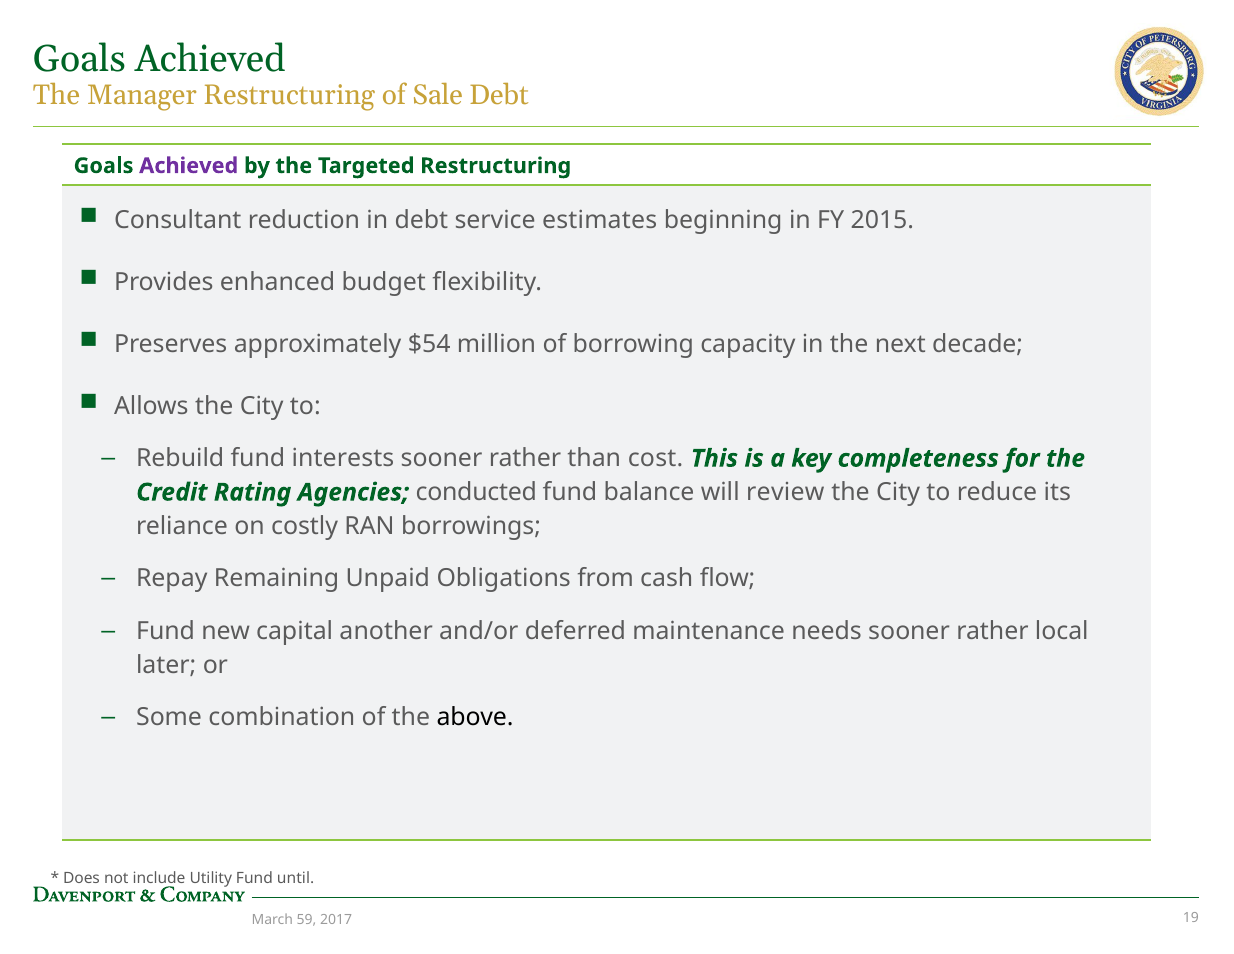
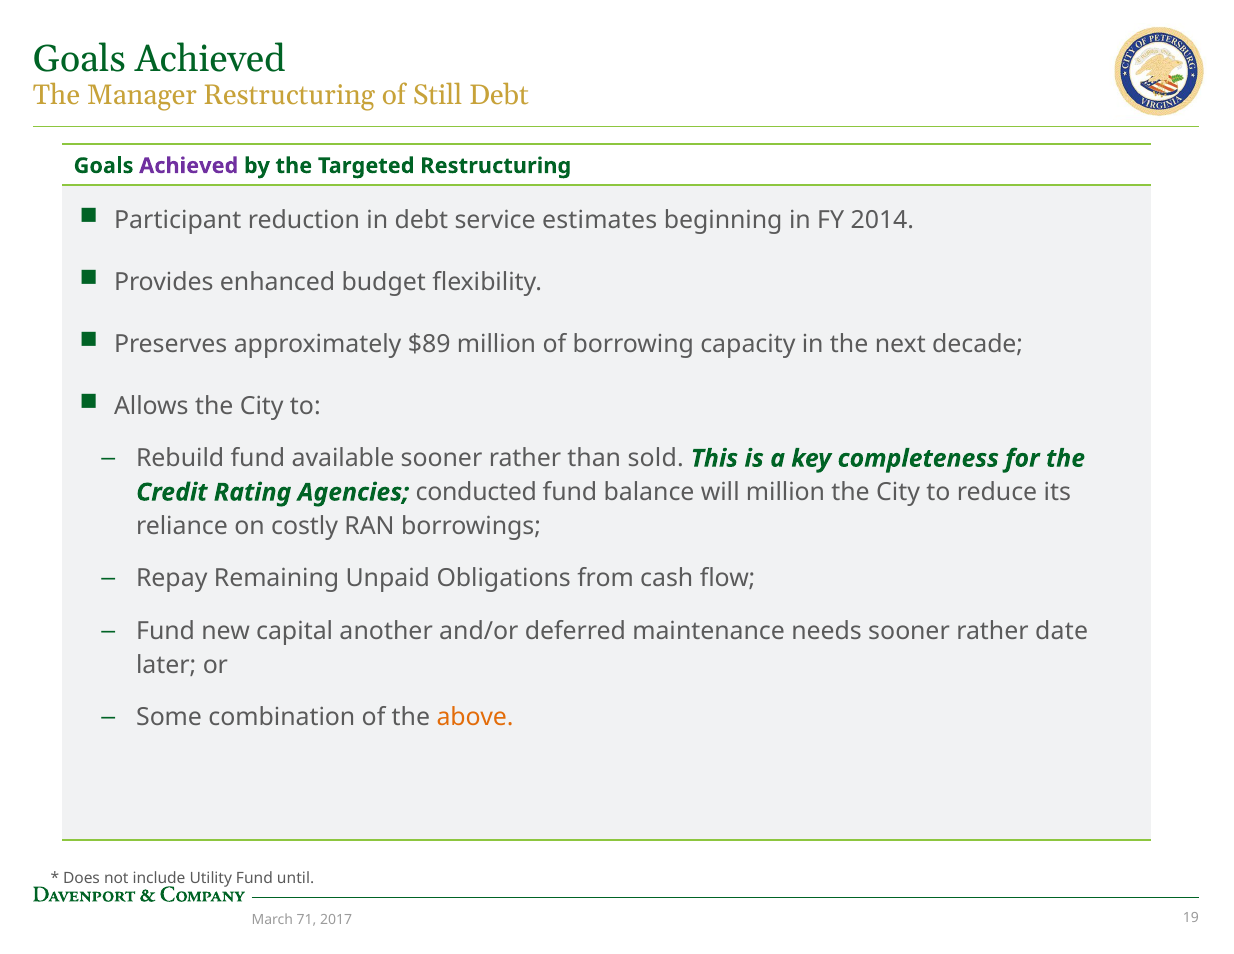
Sale: Sale -> Still
Consultant: Consultant -> Participant
2015: 2015 -> 2014
$54: $54 -> $89
interests: interests -> available
cost: cost -> sold
will review: review -> million
local: local -> date
above colour: black -> orange
59: 59 -> 71
